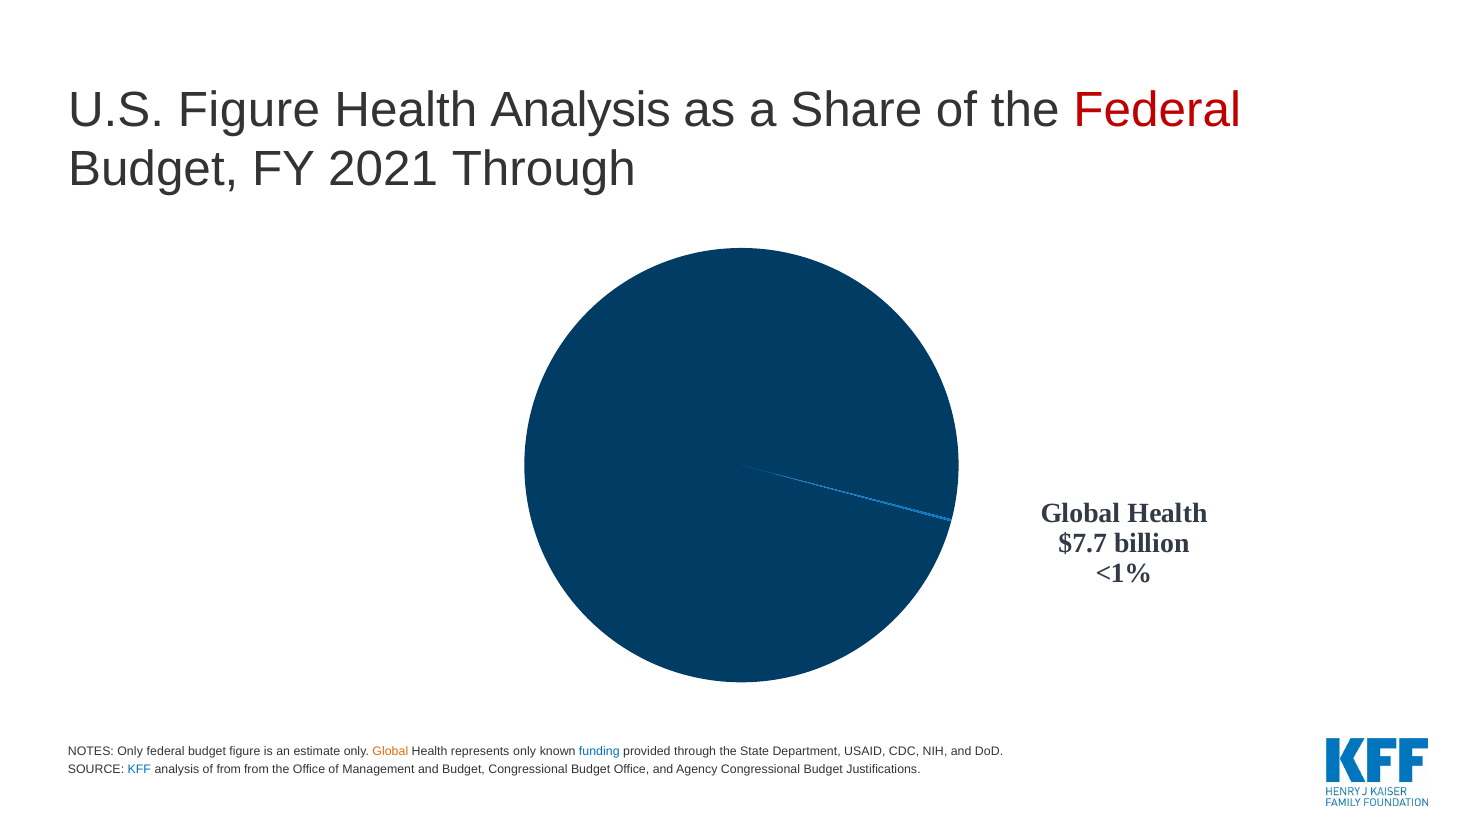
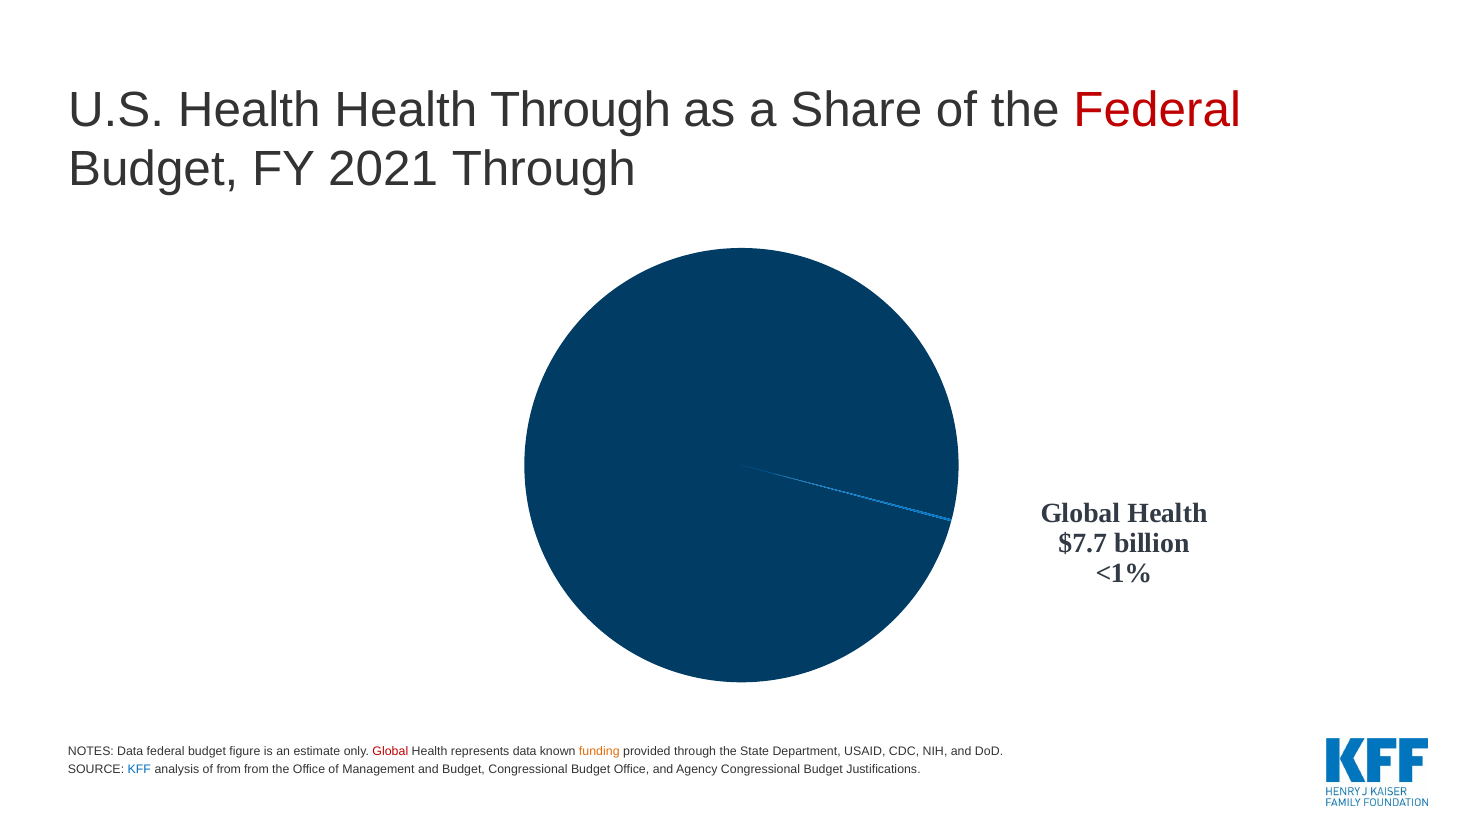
U.S Figure: Figure -> Health
Health Analysis: Analysis -> Through
NOTES Only: Only -> Data
Global at (390, 752) colour: orange -> red
represents only: only -> data
funding colour: blue -> orange
